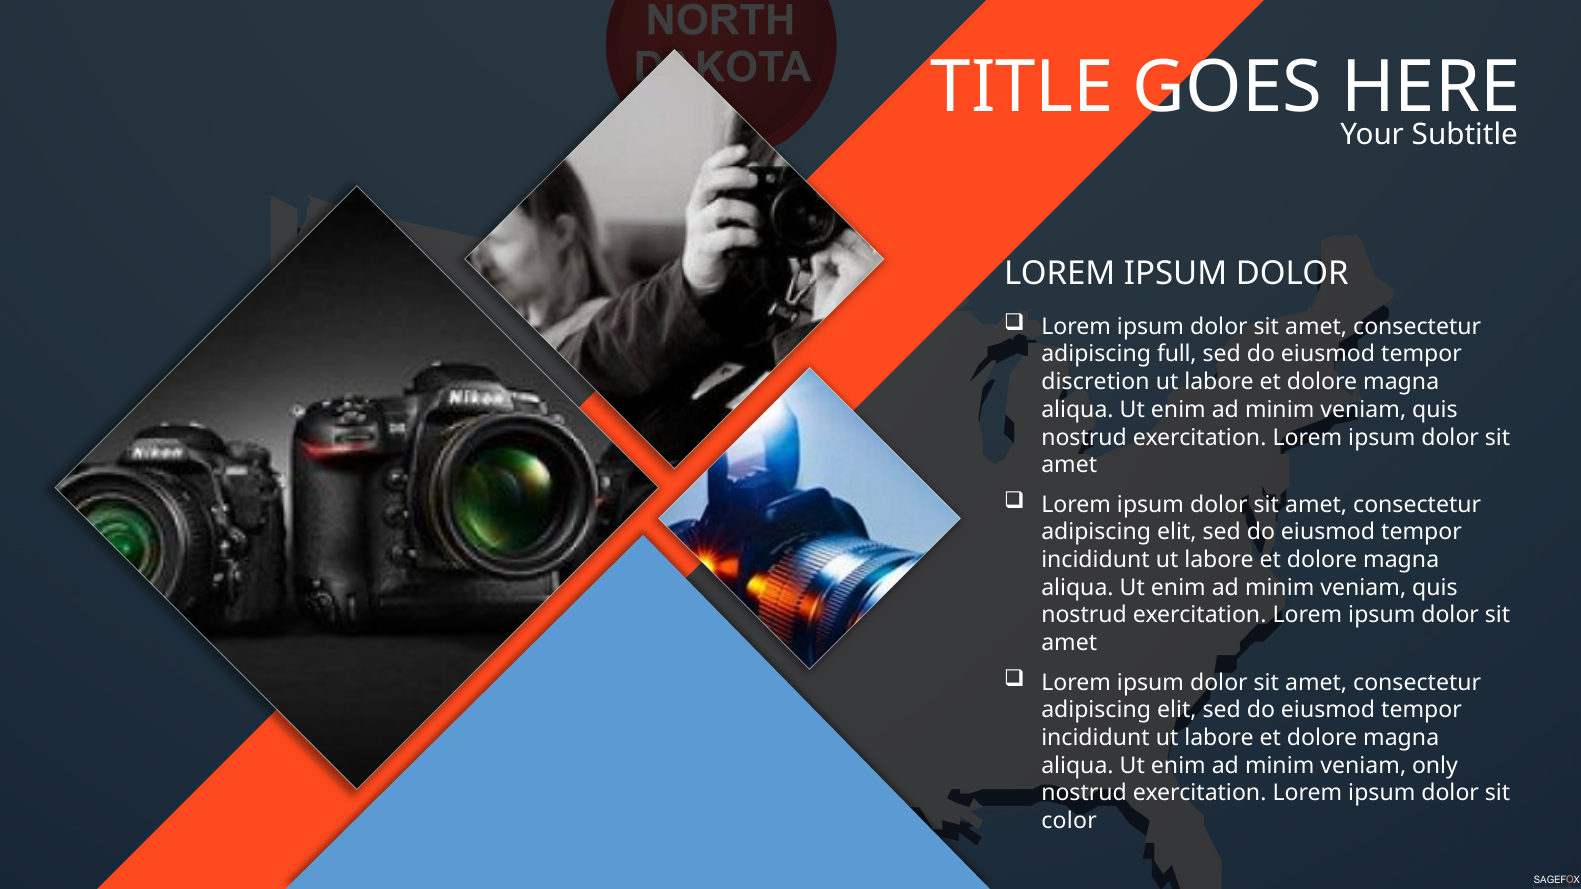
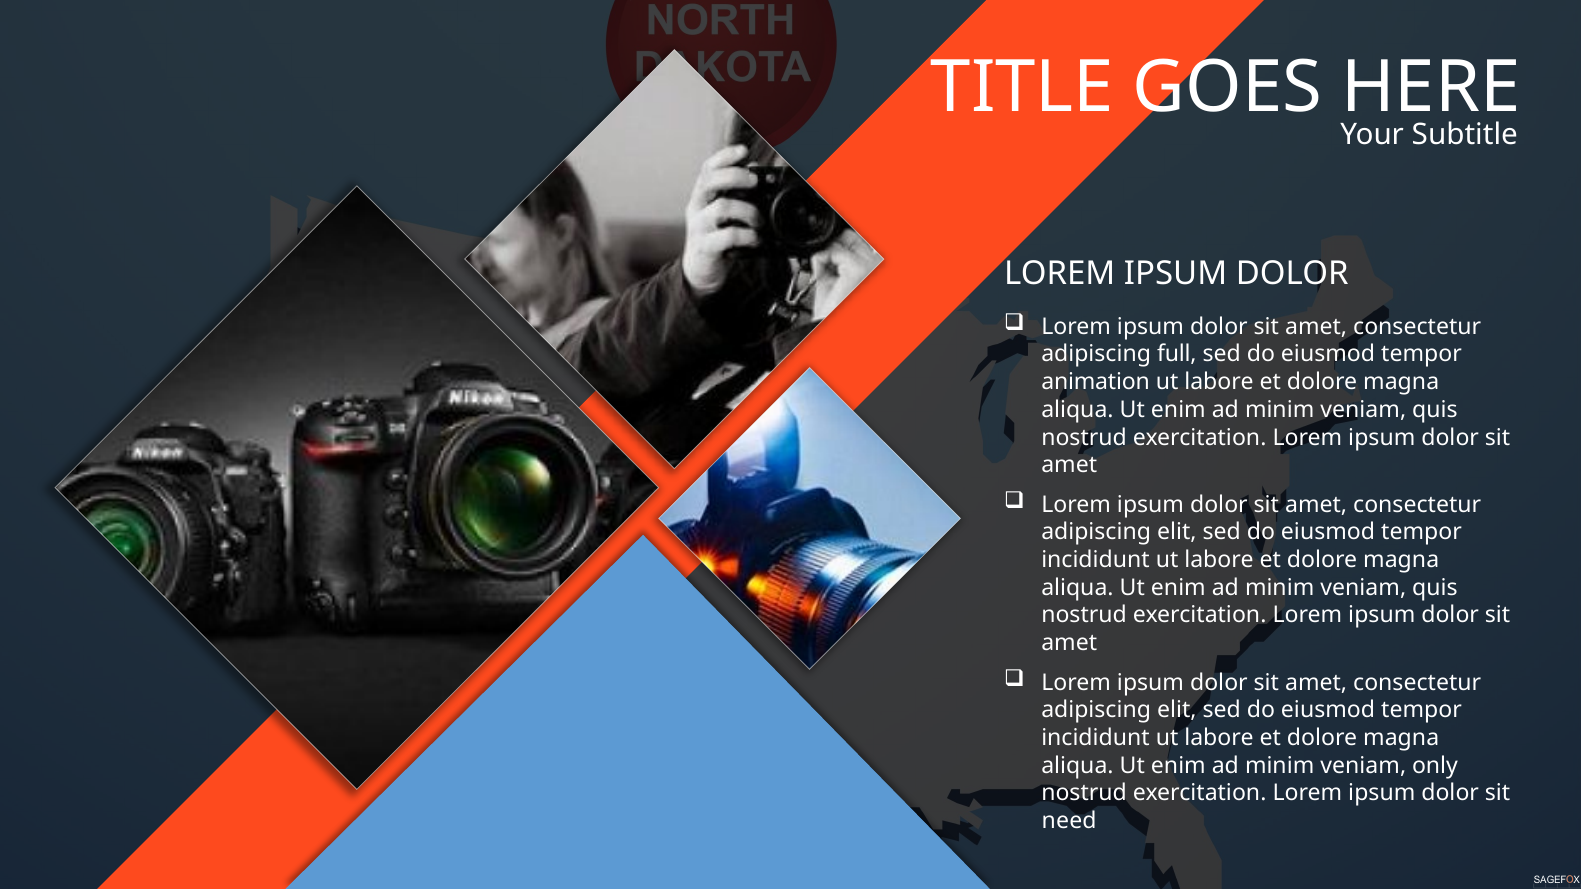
discretion: discretion -> animation
color: color -> need
